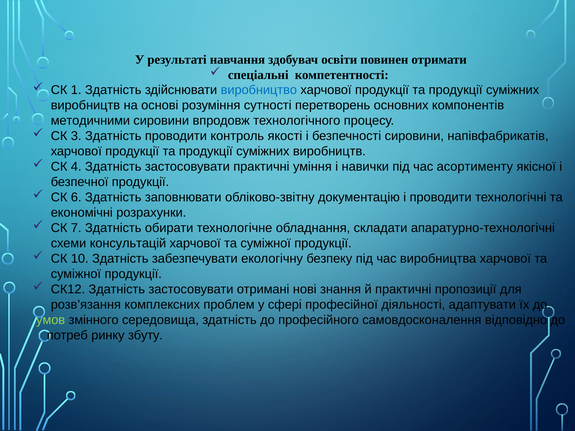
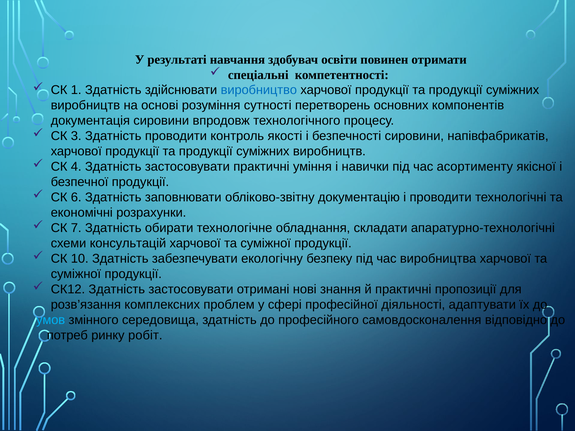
методичними: методичними -> документація
умов colour: light green -> light blue
збуту: збуту -> робіт
